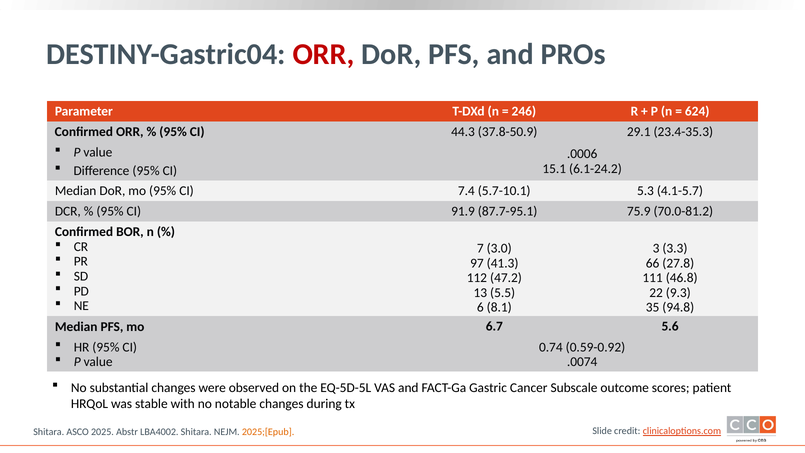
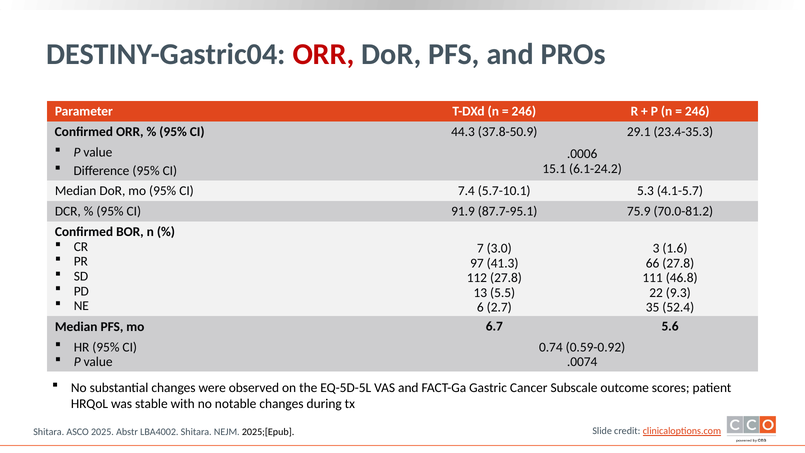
624 at (697, 111): 624 -> 246
3.3: 3.3 -> 1.6
112 47.2: 47.2 -> 27.8
8.1: 8.1 -> 2.7
94.8: 94.8 -> 52.4
2025;[Epub colour: orange -> black
